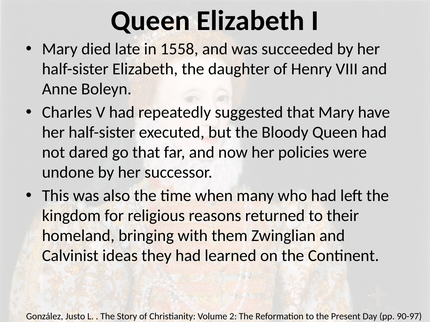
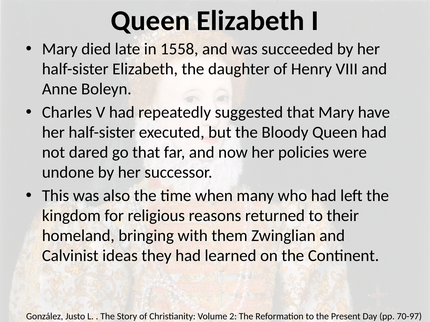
90-97: 90-97 -> 70-97
